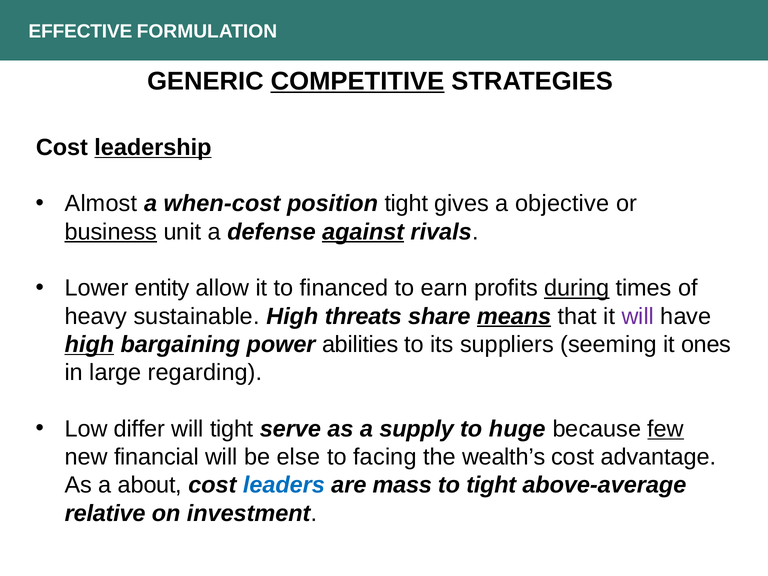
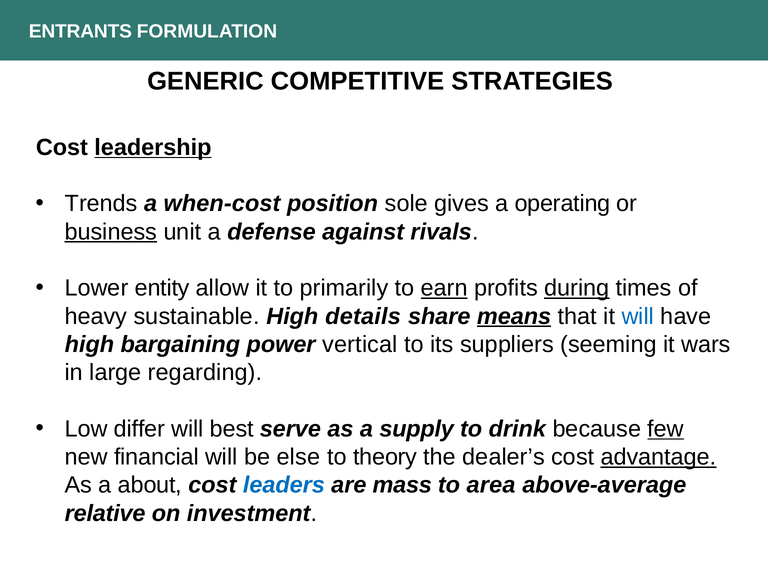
EFFECTIVE: EFFECTIVE -> ENTRANTS
COMPETITIVE underline: present -> none
Almost: Almost -> Trends
position tight: tight -> sole
objective: objective -> operating
against underline: present -> none
financed: financed -> primarily
earn underline: none -> present
threats: threats -> details
will at (638, 316) colour: purple -> blue
high at (89, 344) underline: present -> none
abilities: abilities -> vertical
ones: ones -> wars
will tight: tight -> best
huge: huge -> drink
facing: facing -> theory
wealth’s: wealth’s -> dealer’s
advantage underline: none -> present
to tight: tight -> area
